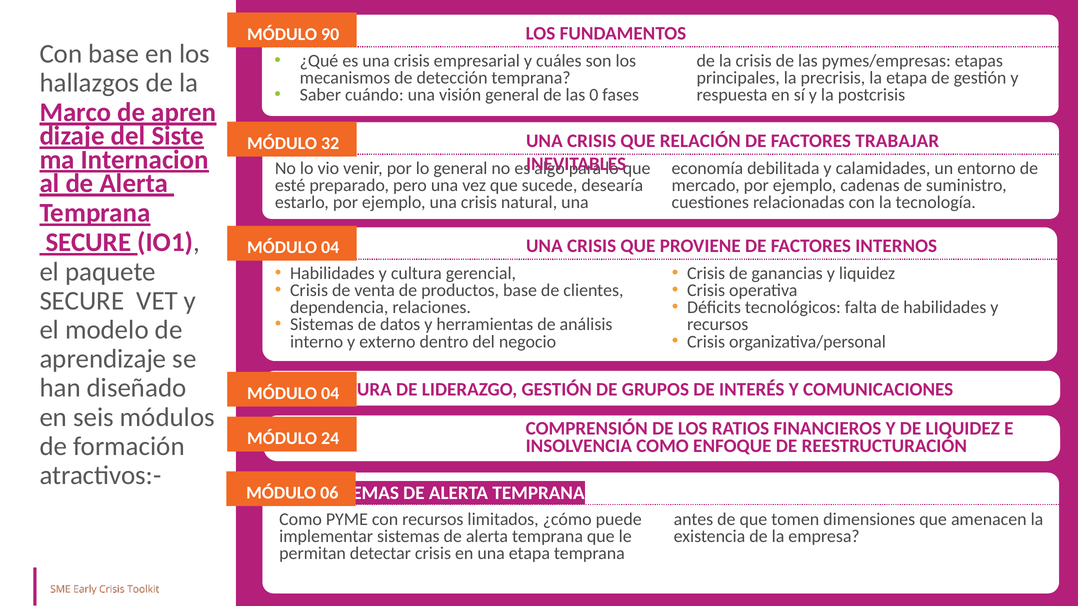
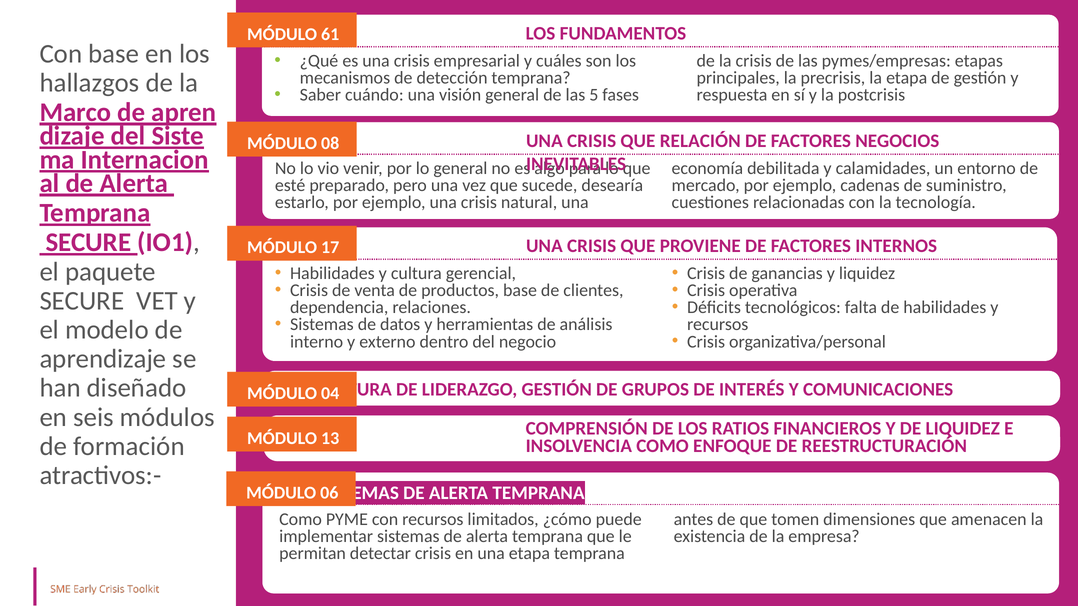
90: 90 -> 61
0: 0 -> 5
TRABAJAR: TRABAJAR -> NEGOCIOS
32: 32 -> 08
04 at (330, 248): 04 -> 17
24: 24 -> 13
